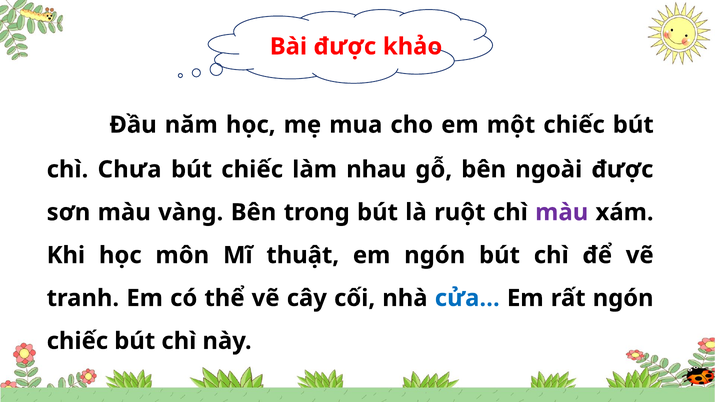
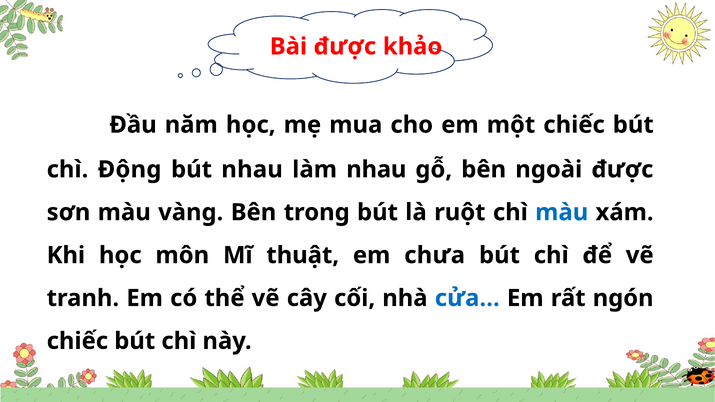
Chưa: Chưa -> Động
bút chiếc: chiếc -> nhau
màu at (562, 212) colour: purple -> blue
ngón at (435, 255): ngón -> chưa
